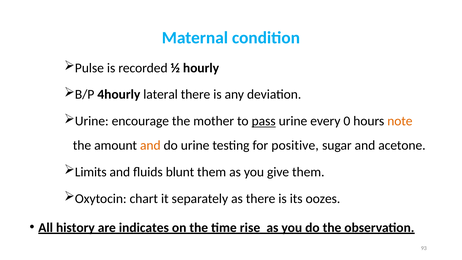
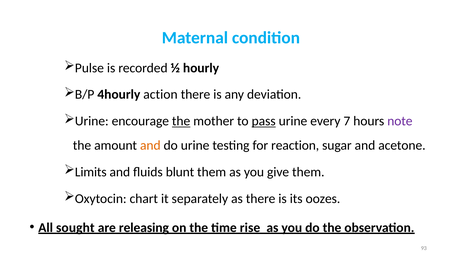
lateral: lateral -> action
the at (181, 121) underline: none -> present
0: 0 -> 7
note colour: orange -> purple
positive: positive -> reaction
history: history -> sought
indicates: indicates -> releasing
